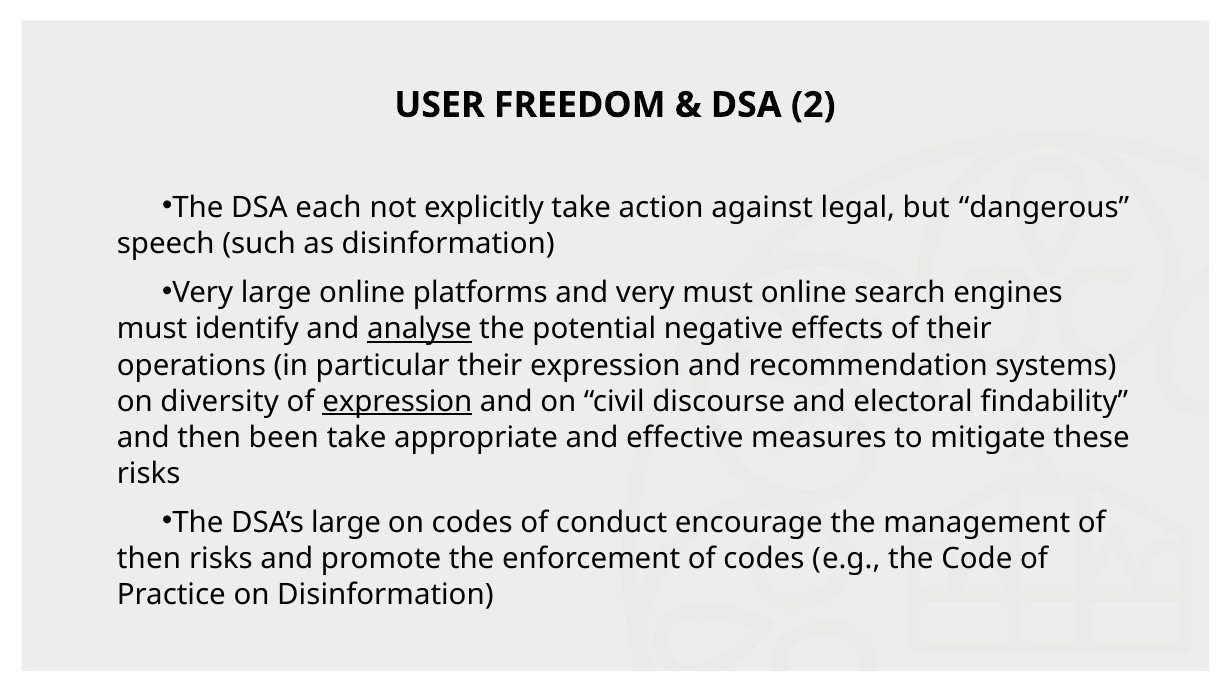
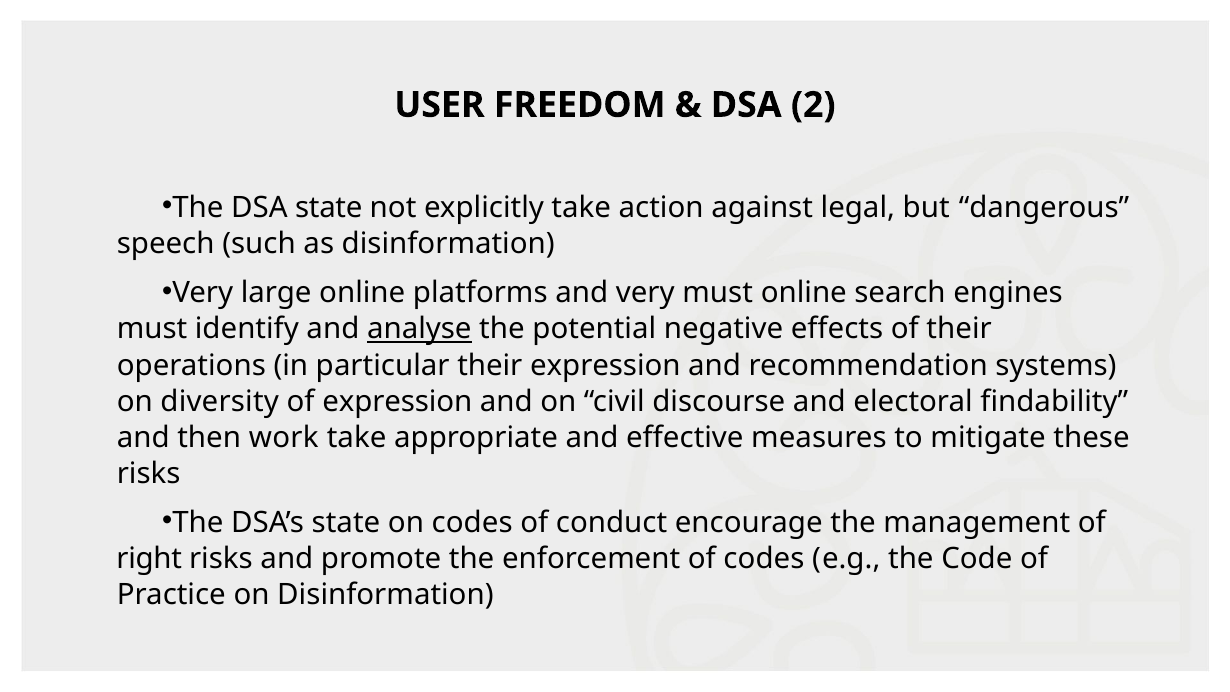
DSA each: each -> state
expression at (397, 401) underline: present -> none
been: been -> work
DSA’s large: large -> state
then at (149, 559): then -> right
